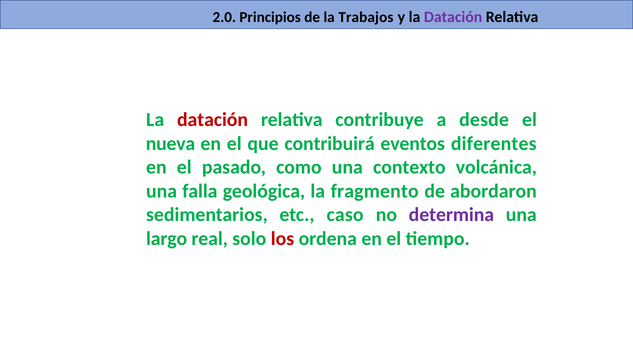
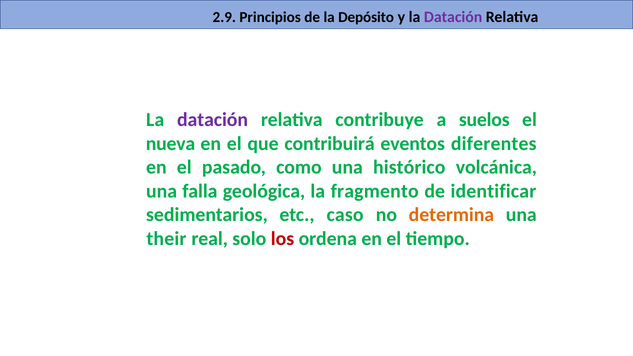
2.0: 2.0 -> 2.9
Trabajos: Trabajos -> Depósito
datación at (213, 120) colour: red -> purple
desde: desde -> suelos
contexto: contexto -> histórico
abordaron: abordaron -> identificar
determina colour: purple -> orange
largo: largo -> their
